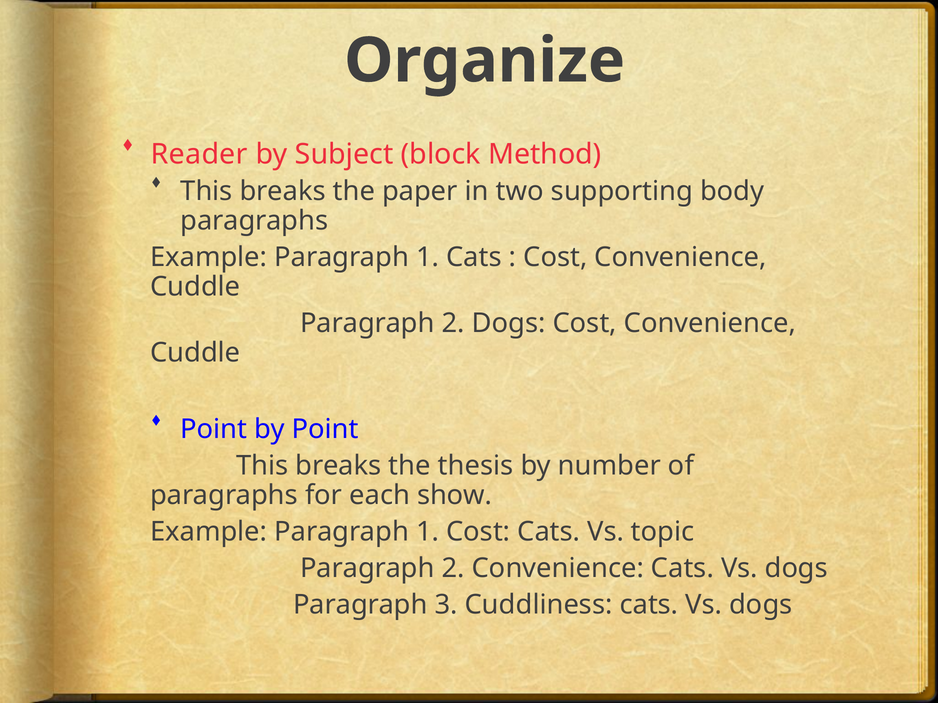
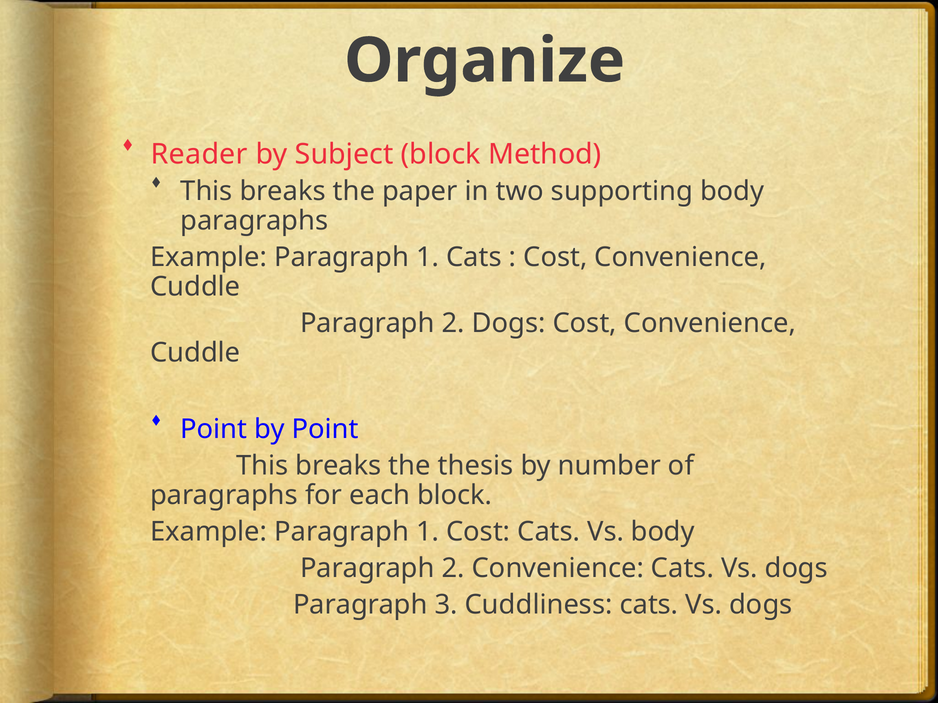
each show: show -> block
Vs topic: topic -> body
